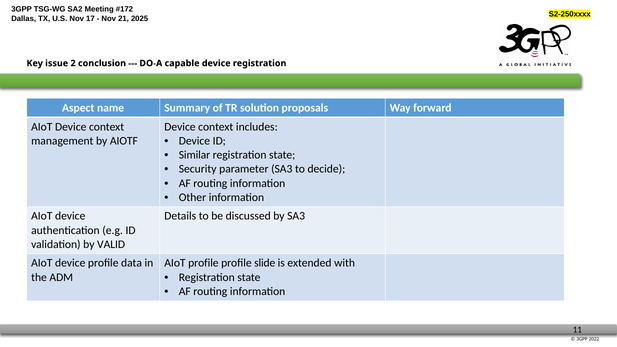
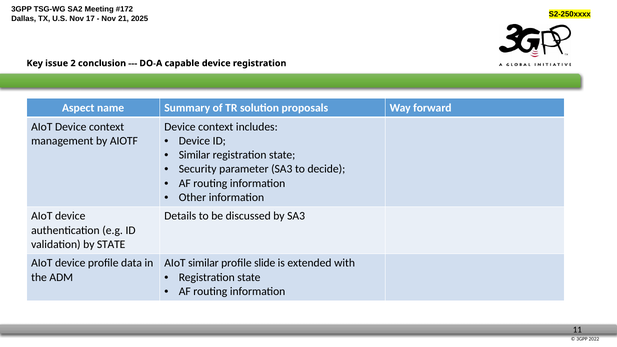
by VALID: VALID -> STATE
AIoT profile: profile -> similar
